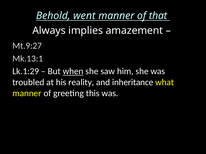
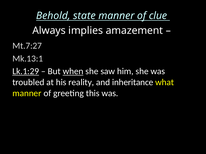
went: went -> state
that: that -> clue
Mt.9:27: Mt.9:27 -> Mt.7:27
Lk.1:29 underline: none -> present
